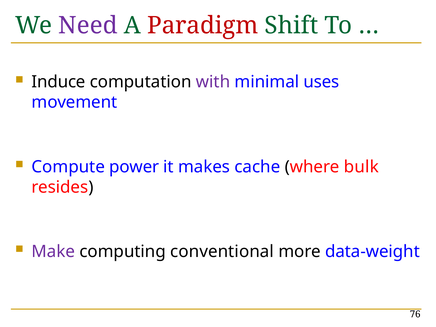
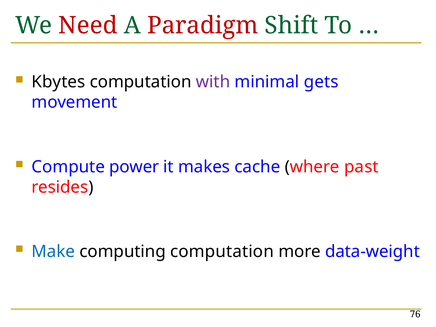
Need colour: purple -> red
Induce: Induce -> Kbytes
uses: uses -> gets
bulk: bulk -> past
Make colour: purple -> blue
computing conventional: conventional -> computation
